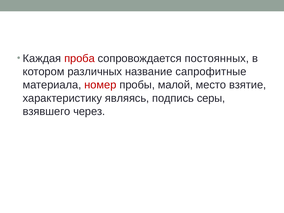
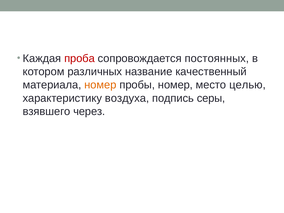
сапрофитные: сапрофитные -> качественный
номер at (100, 85) colour: red -> orange
пробы малой: малой -> номер
взятие: взятие -> целью
являясь: являясь -> воздуха
